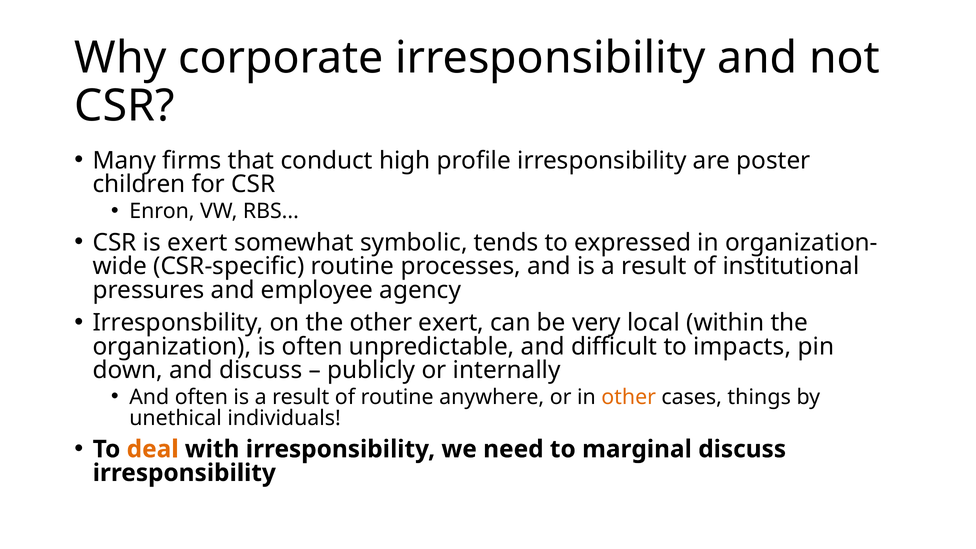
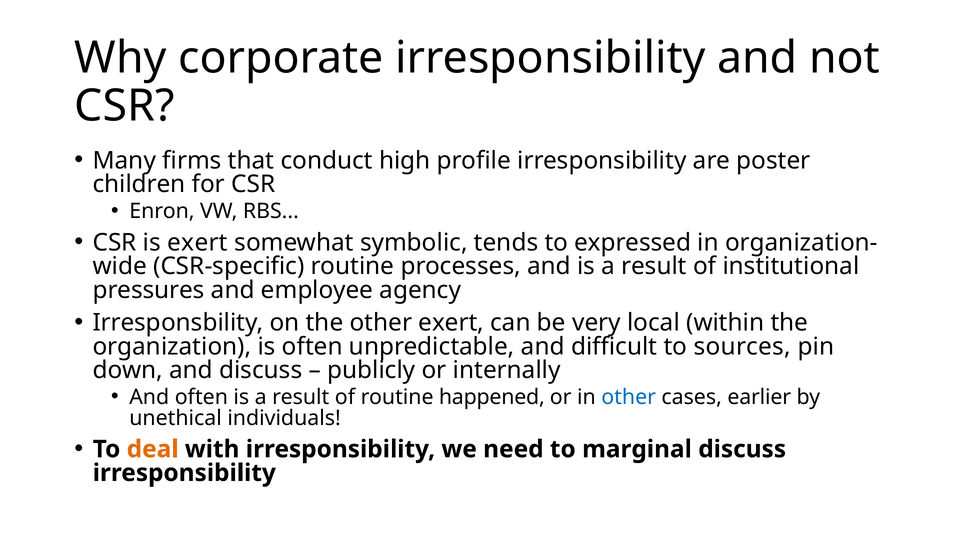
impacts: impacts -> sources
anywhere: anywhere -> happened
other at (629, 397) colour: orange -> blue
things: things -> earlier
